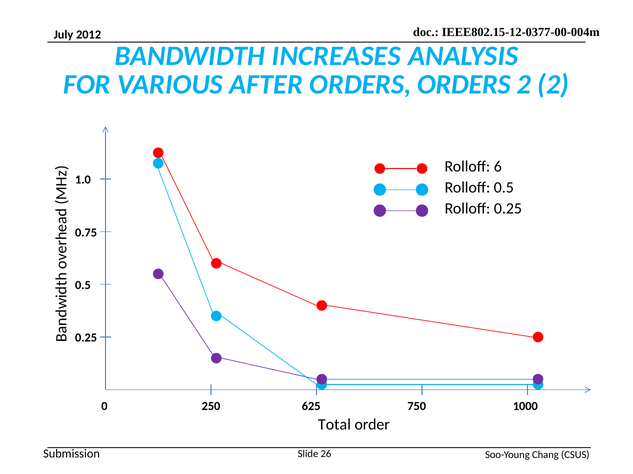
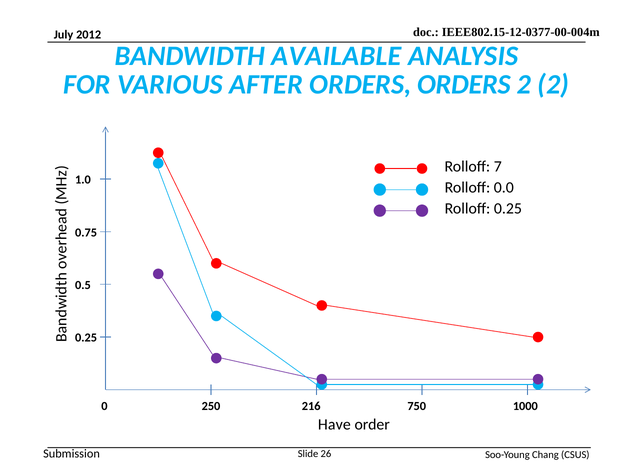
INCREASES: INCREASES -> AVAILABLE
6: 6 -> 7
Rolloff 0.5: 0.5 -> 0.0
625: 625 -> 216
Total: Total -> Have
